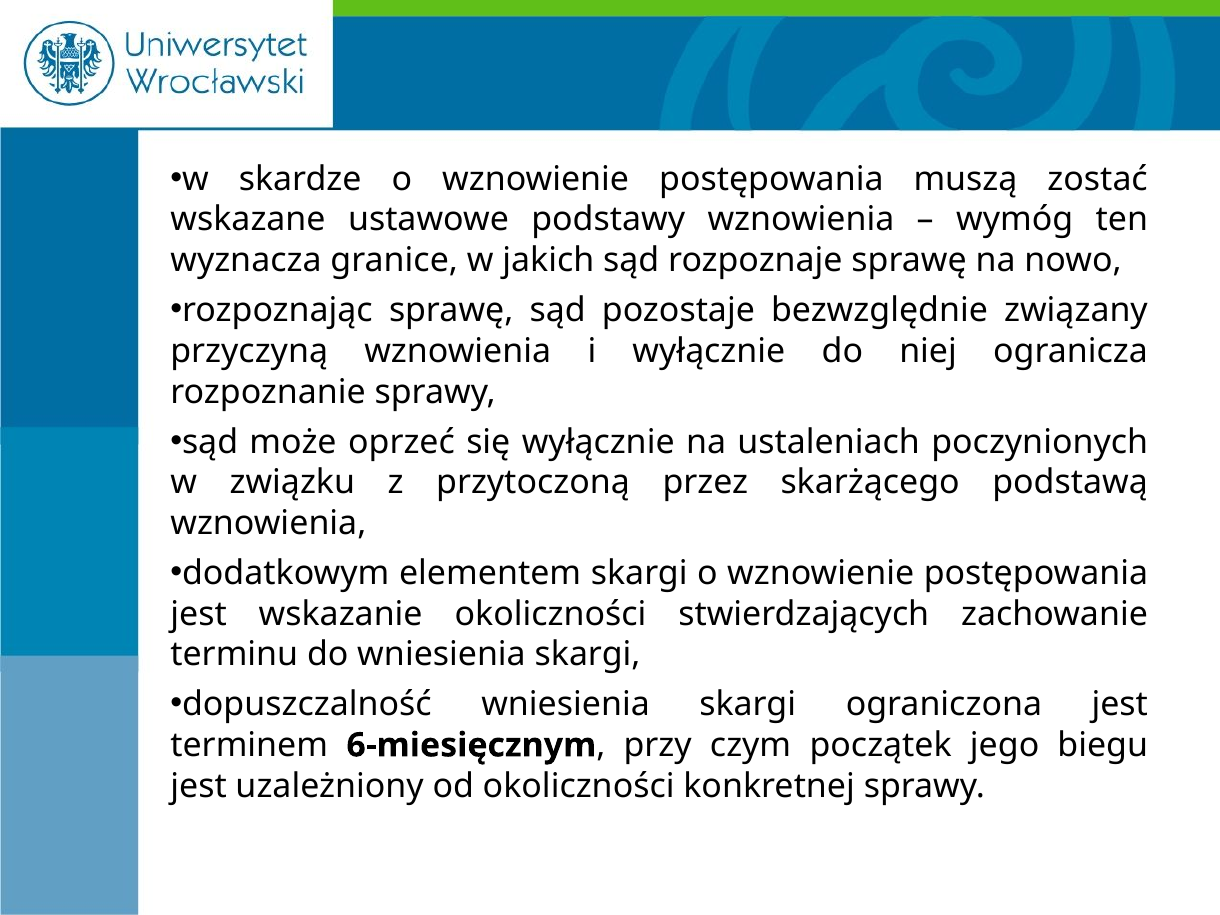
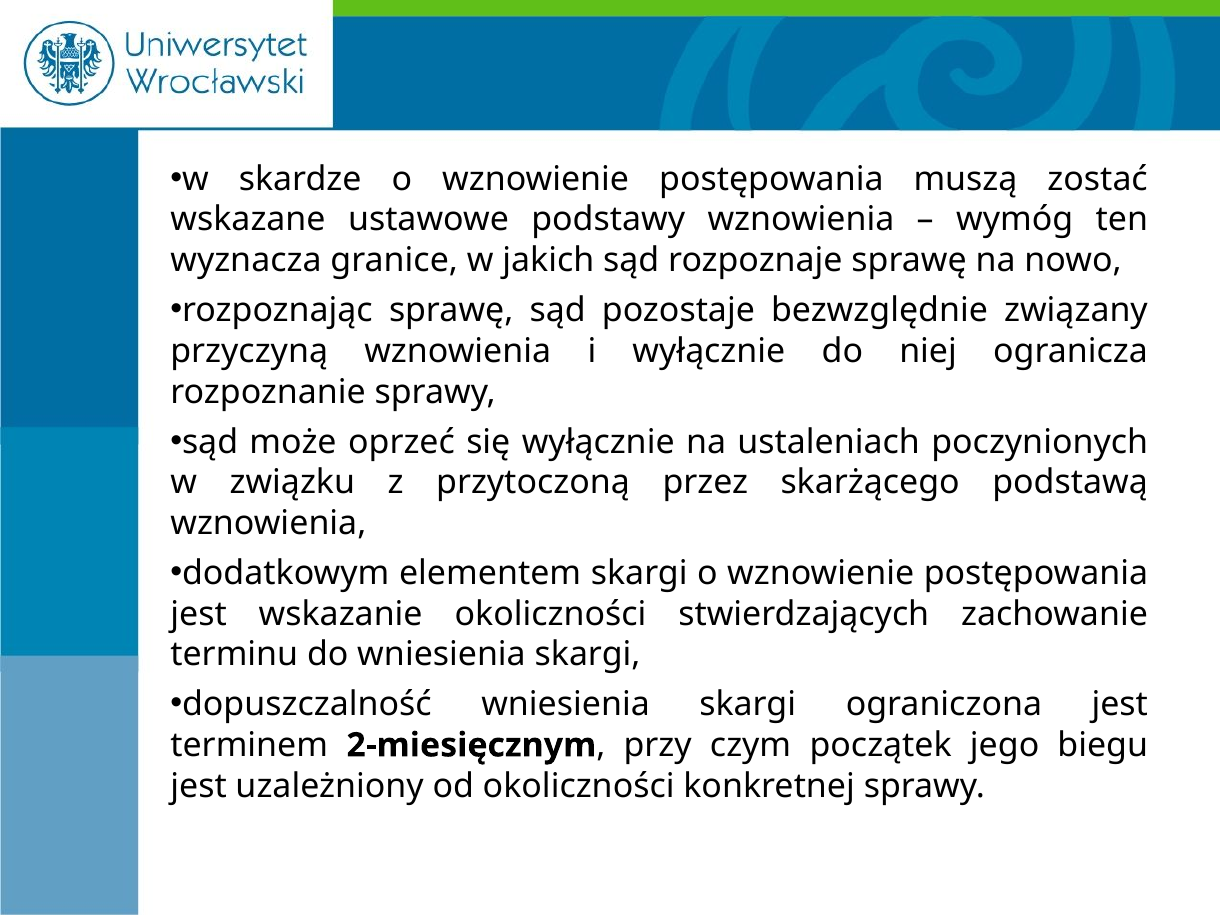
6-miesięcznym: 6-miesięcznym -> 2-miesięcznym
